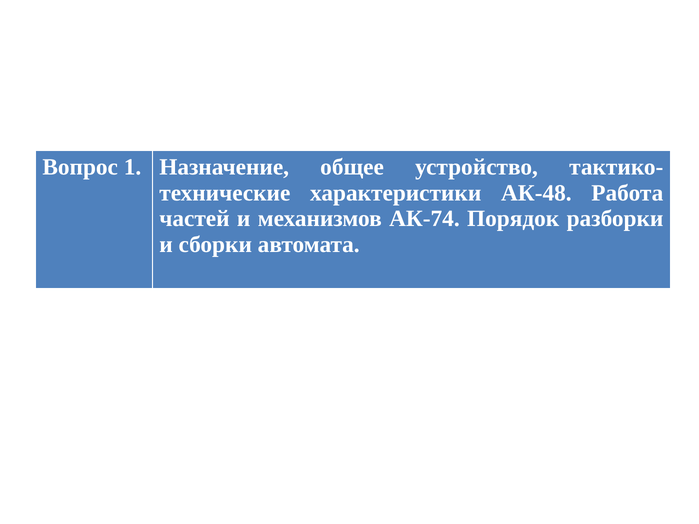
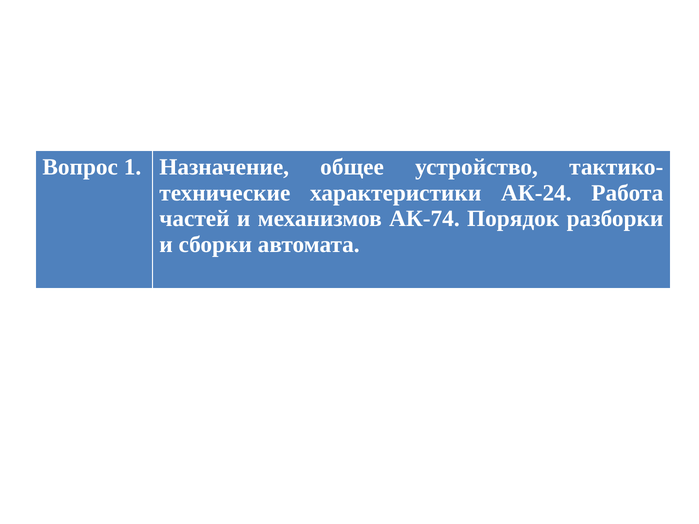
АК-48: АК-48 -> АК-24
